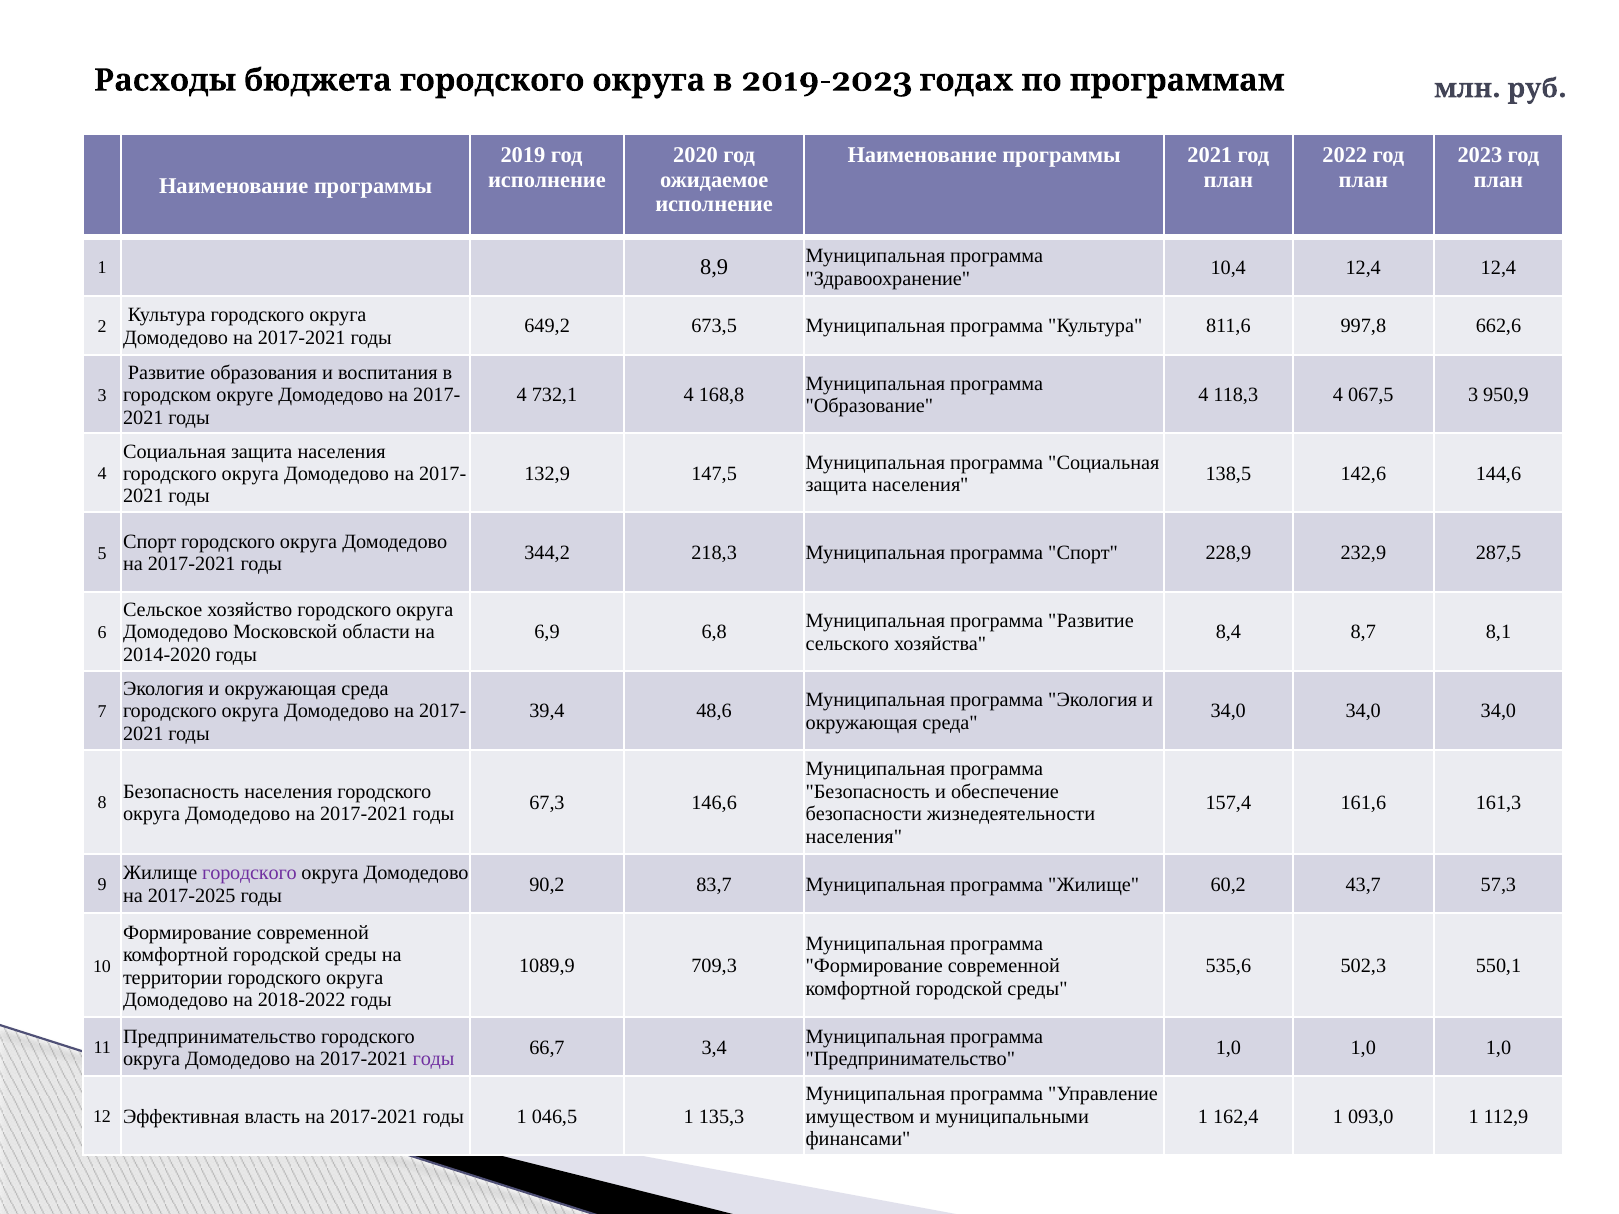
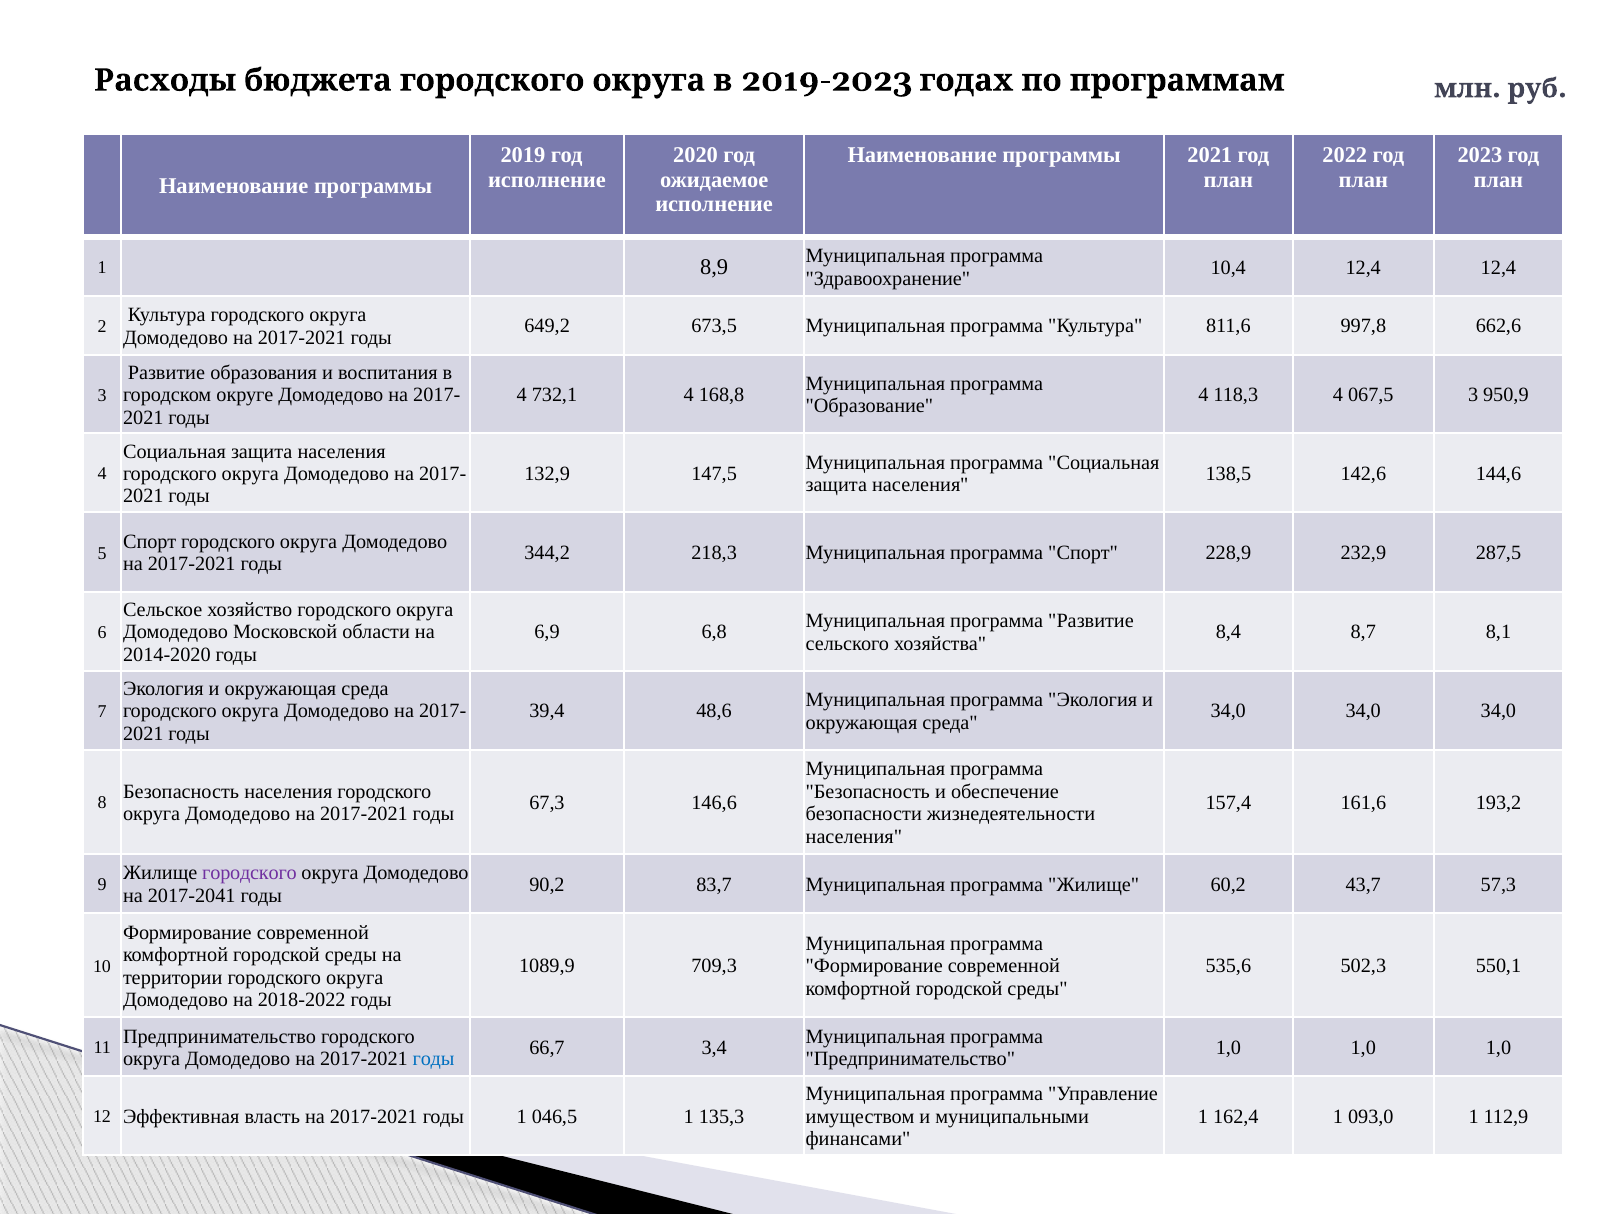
161,3: 161,3 -> 193,2
2017-2025: 2017-2025 -> 2017-2041
годы at (434, 1059) colour: purple -> blue
